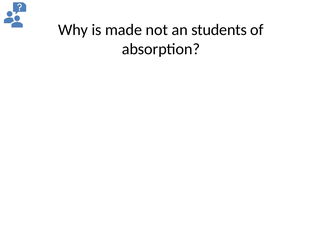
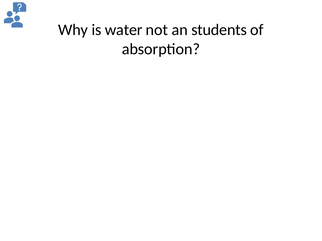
made: made -> water
